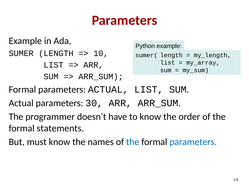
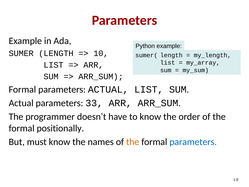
30: 30 -> 33
statements: statements -> positionally
the at (133, 142) colour: blue -> orange
